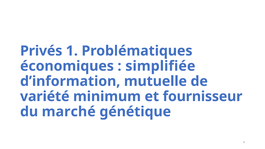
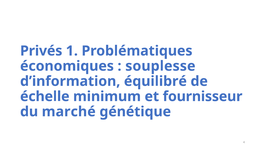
simplifiée: simplifiée -> souplesse
mutuelle: mutuelle -> équilibré
variété: variété -> échelle
